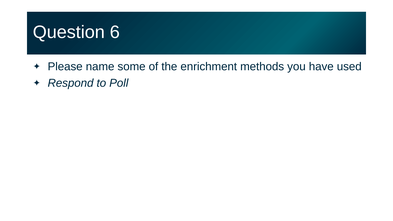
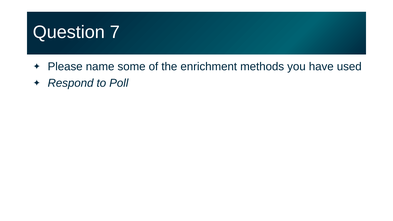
6: 6 -> 7
